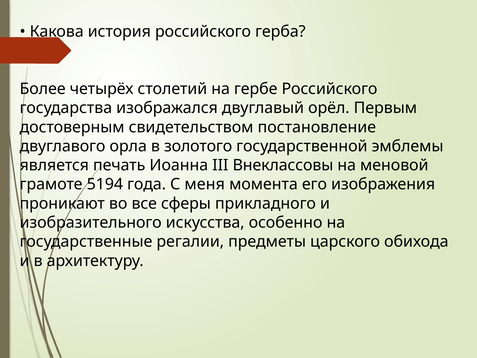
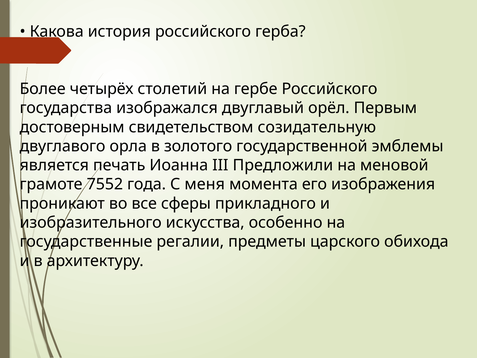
постановление: постановление -> созидательную
Внеклассовы: Внеклассовы -> Предложили
5194: 5194 -> 7552
